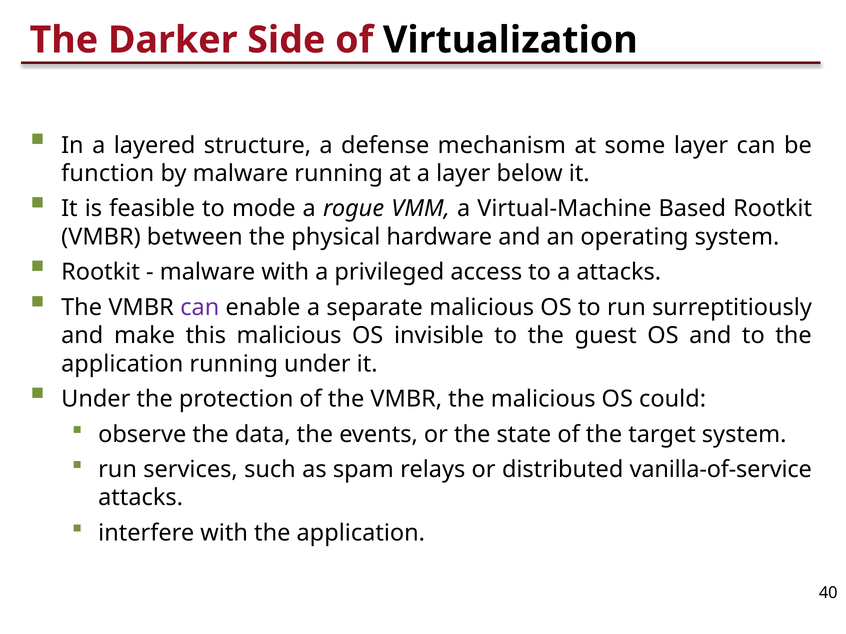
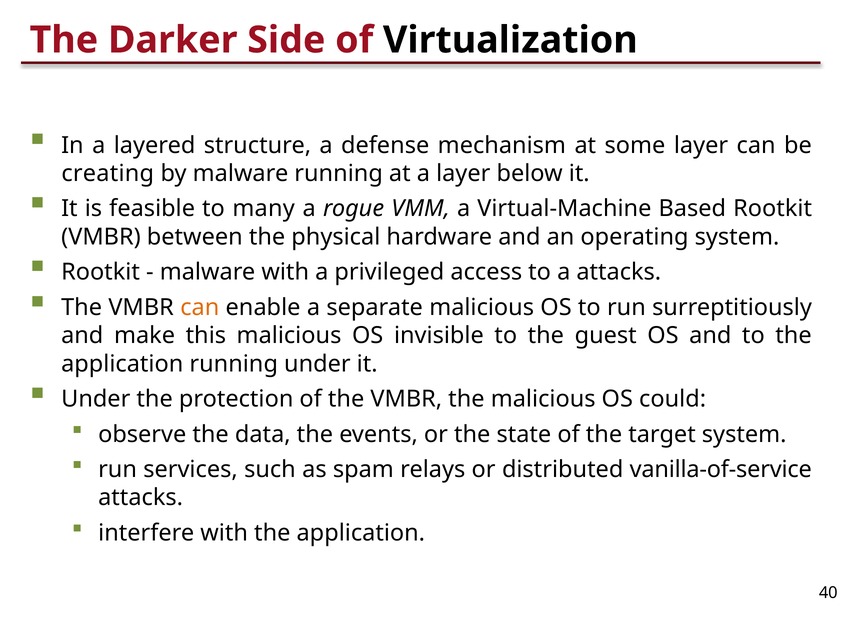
function: function -> creating
mode: mode -> many
can at (200, 308) colour: purple -> orange
